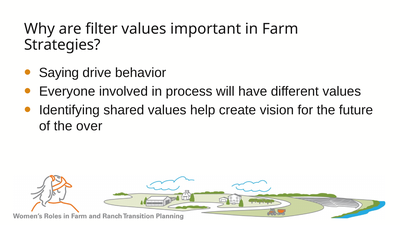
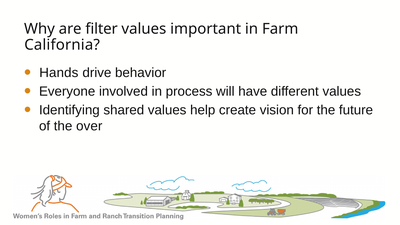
Strategies: Strategies -> California
Saying: Saying -> Hands
